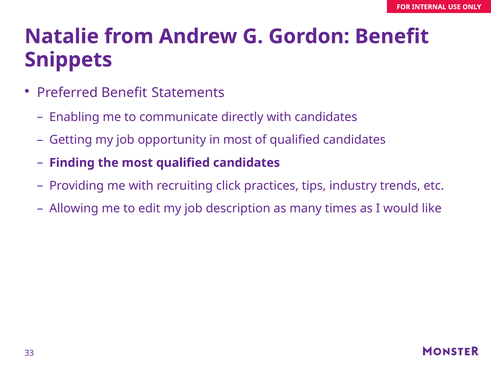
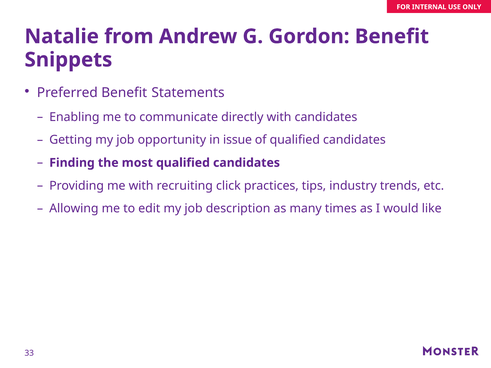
in most: most -> issue
